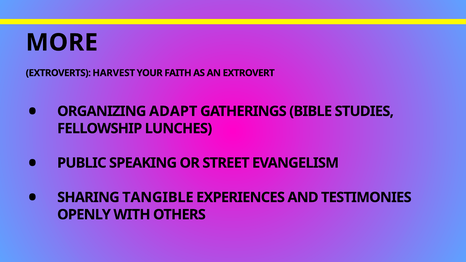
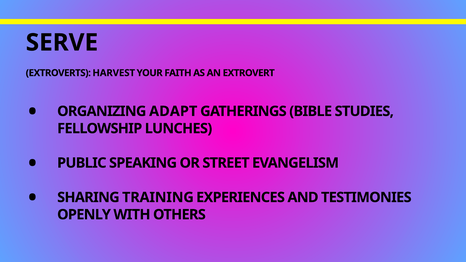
MORE: MORE -> SERVE
TANGIBLE: TANGIBLE -> TRAINING
